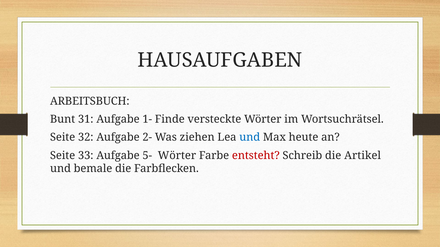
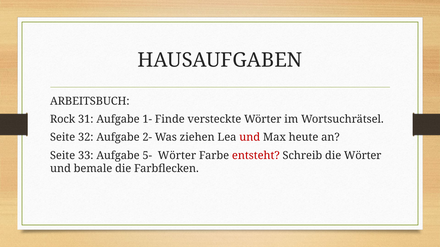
Bunt: Bunt -> Rock
und at (250, 138) colour: blue -> red
die Artikel: Artikel -> Wörter
